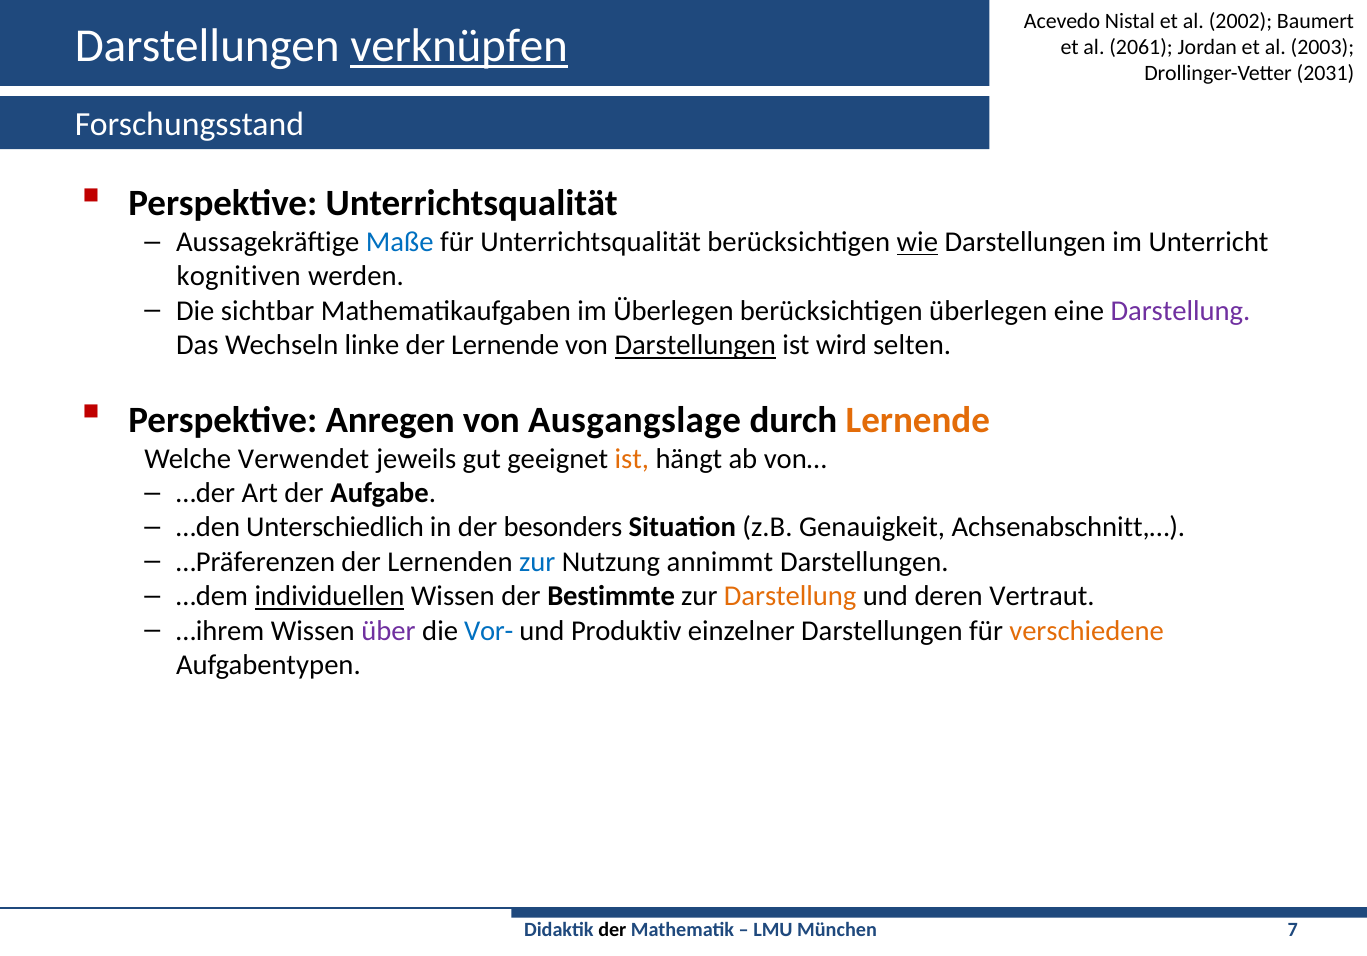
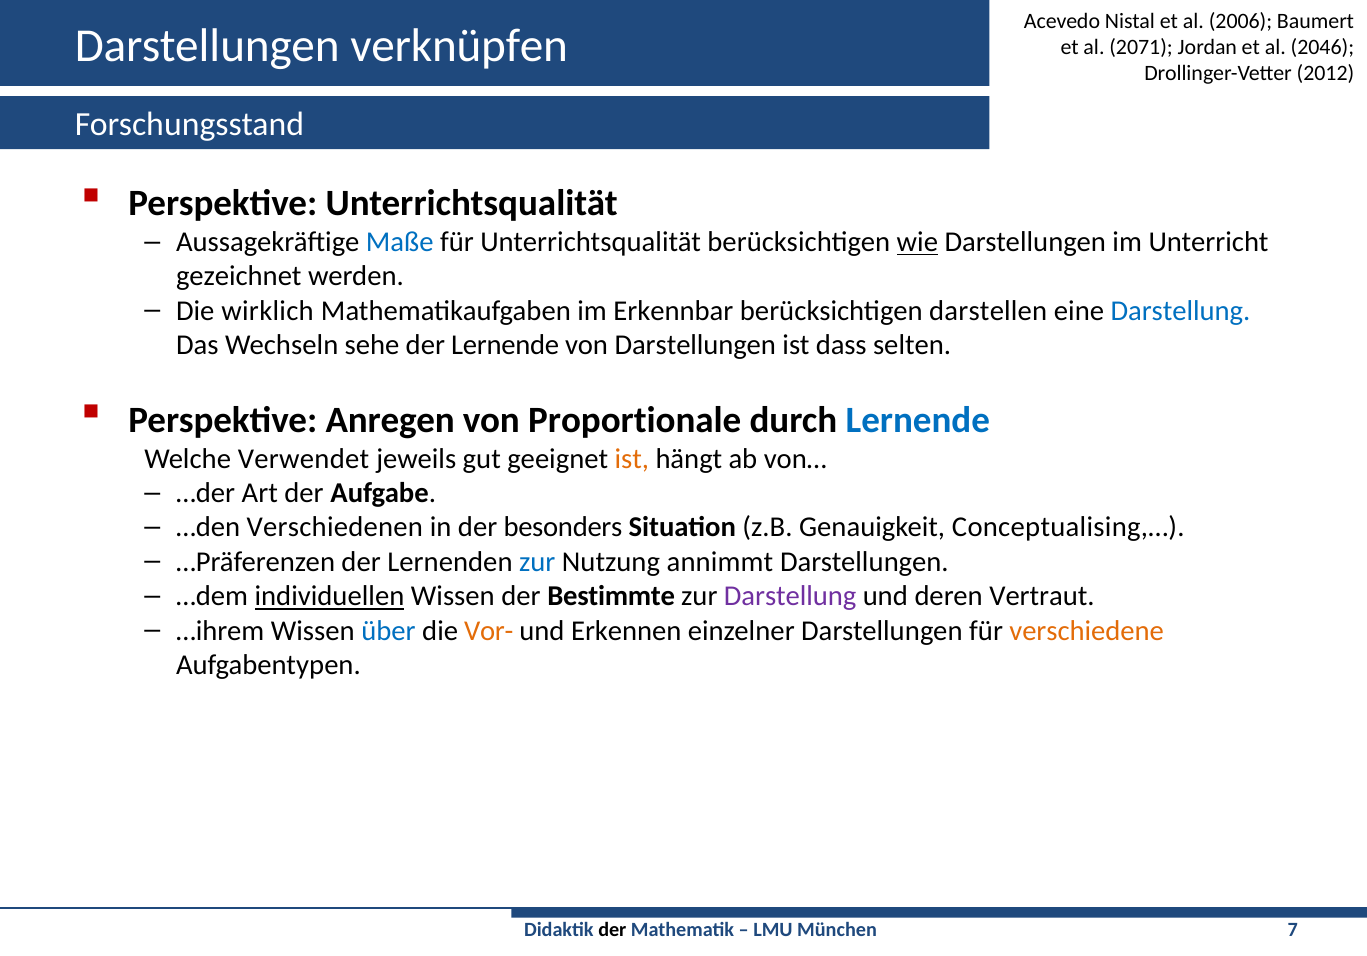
2002: 2002 -> 2006
verknüpfen underline: present -> none
2061: 2061 -> 2071
2003: 2003 -> 2046
2031: 2031 -> 2012
kognitiven: kognitiven -> gezeichnet
sichtbar: sichtbar -> wirklich
im Überlegen: Überlegen -> Erkennbar
berücksichtigen überlegen: überlegen -> darstellen
Darstellung at (1180, 311) colour: purple -> blue
linke: linke -> sehe
Darstellungen at (695, 345) underline: present -> none
wird: wird -> dass
Ausgangslage: Ausgangslage -> Proportionale
Lernende at (918, 420) colour: orange -> blue
Unterschiedlich: Unterschiedlich -> Verschiedenen
Achsenabschnitt,…: Achsenabschnitt,… -> Conceptualising,…
Darstellung at (790, 596) colour: orange -> purple
über colour: purple -> blue
Vor- colour: blue -> orange
Produktiv: Produktiv -> Erkennen
